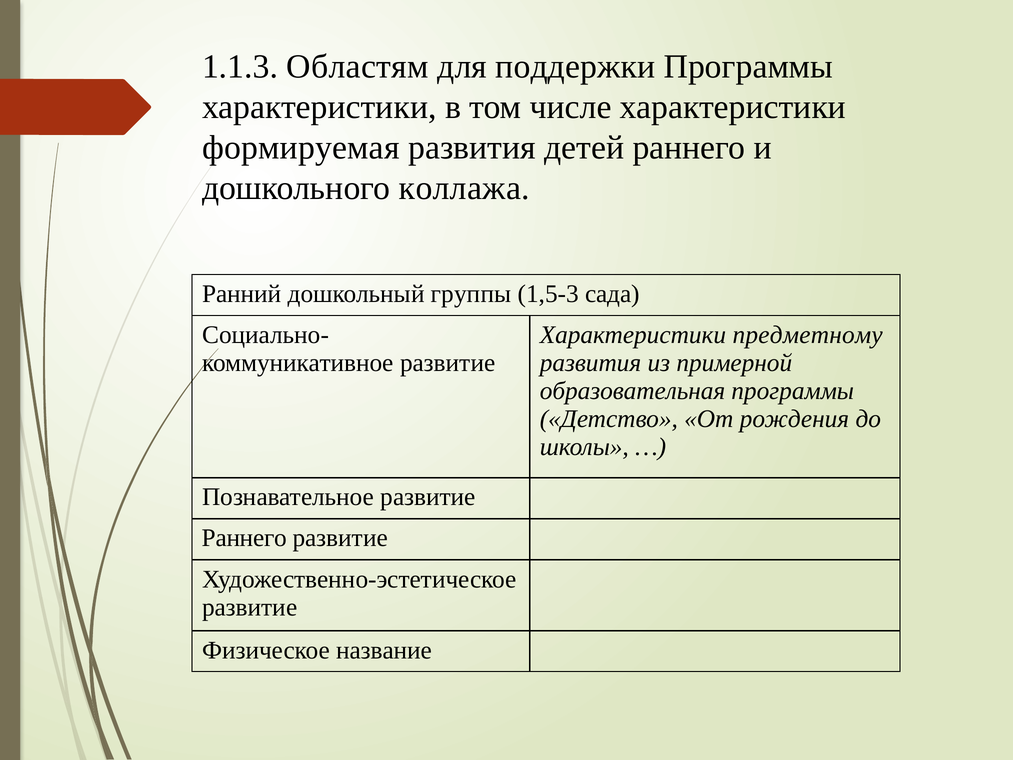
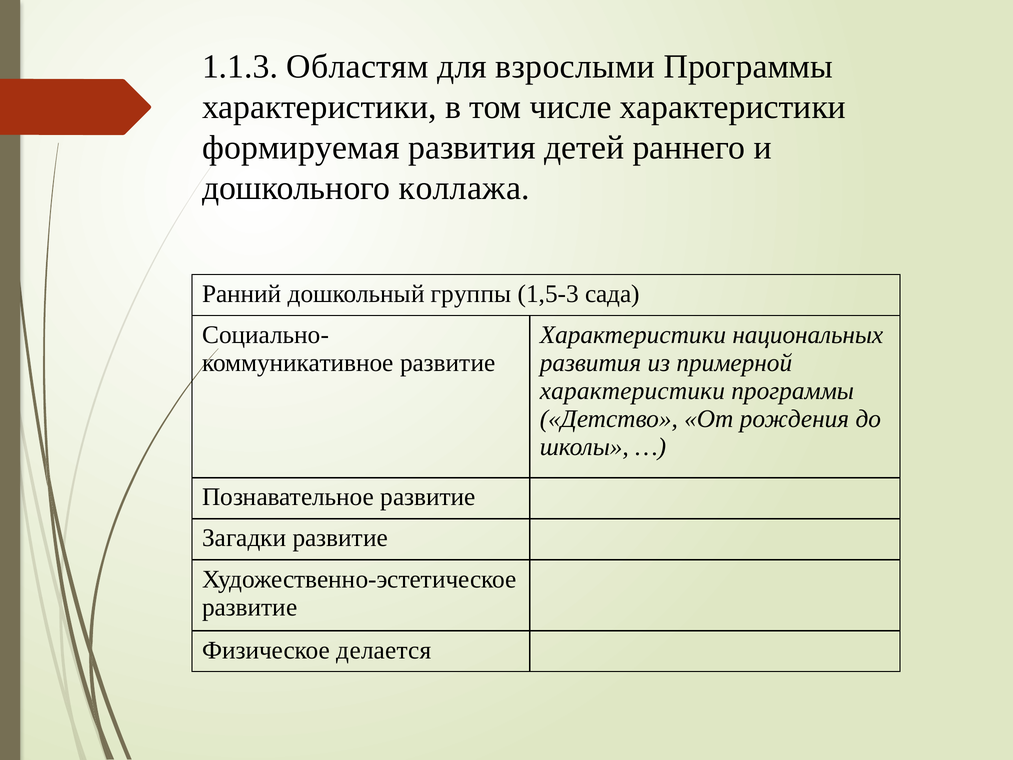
поддержки: поддержки -> взрослыми
предметному: предметному -> национальных
образовательная at (632, 391): образовательная -> характеристики
Раннего at (244, 538): Раннего -> Загадки
название: название -> делается
